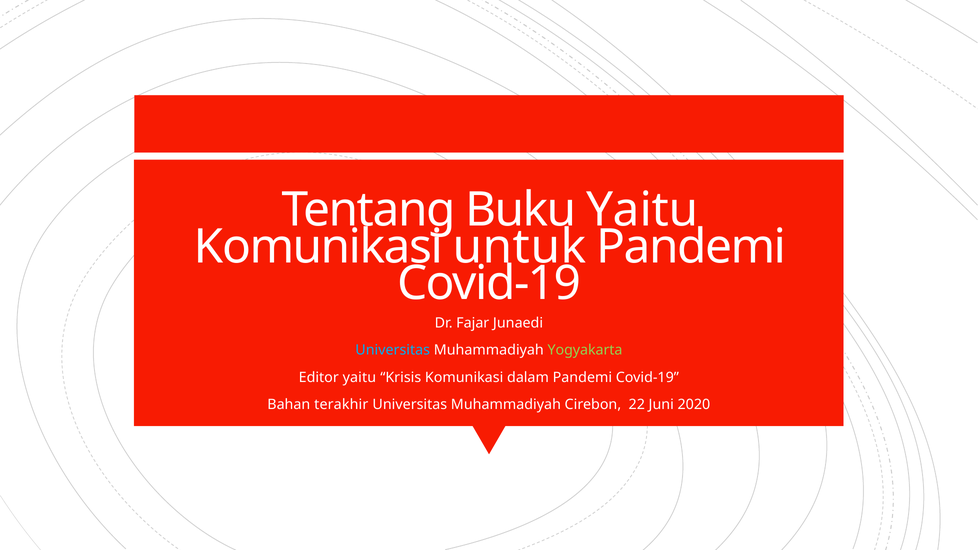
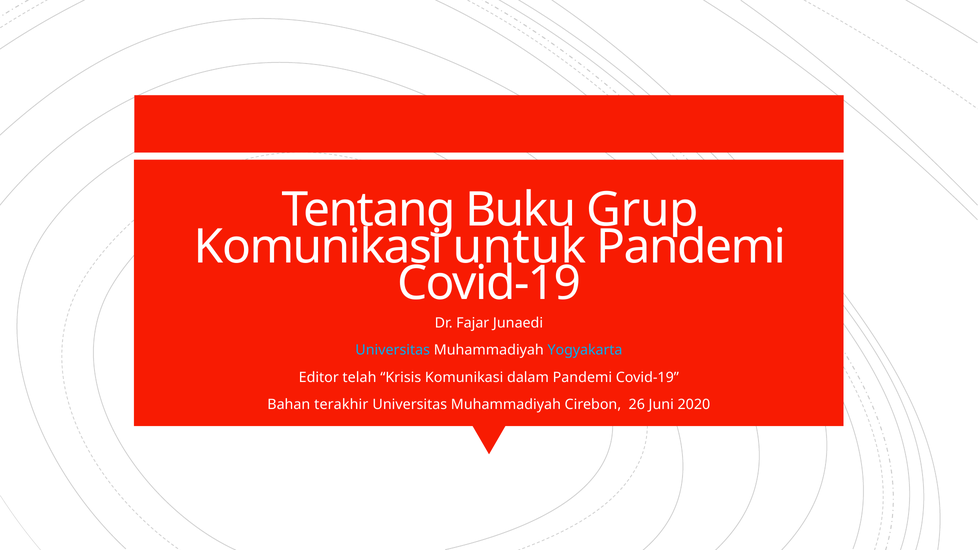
Buku Yaitu: Yaitu -> Grup
Yogyakarta colour: light green -> light blue
Editor yaitu: yaitu -> telah
22: 22 -> 26
